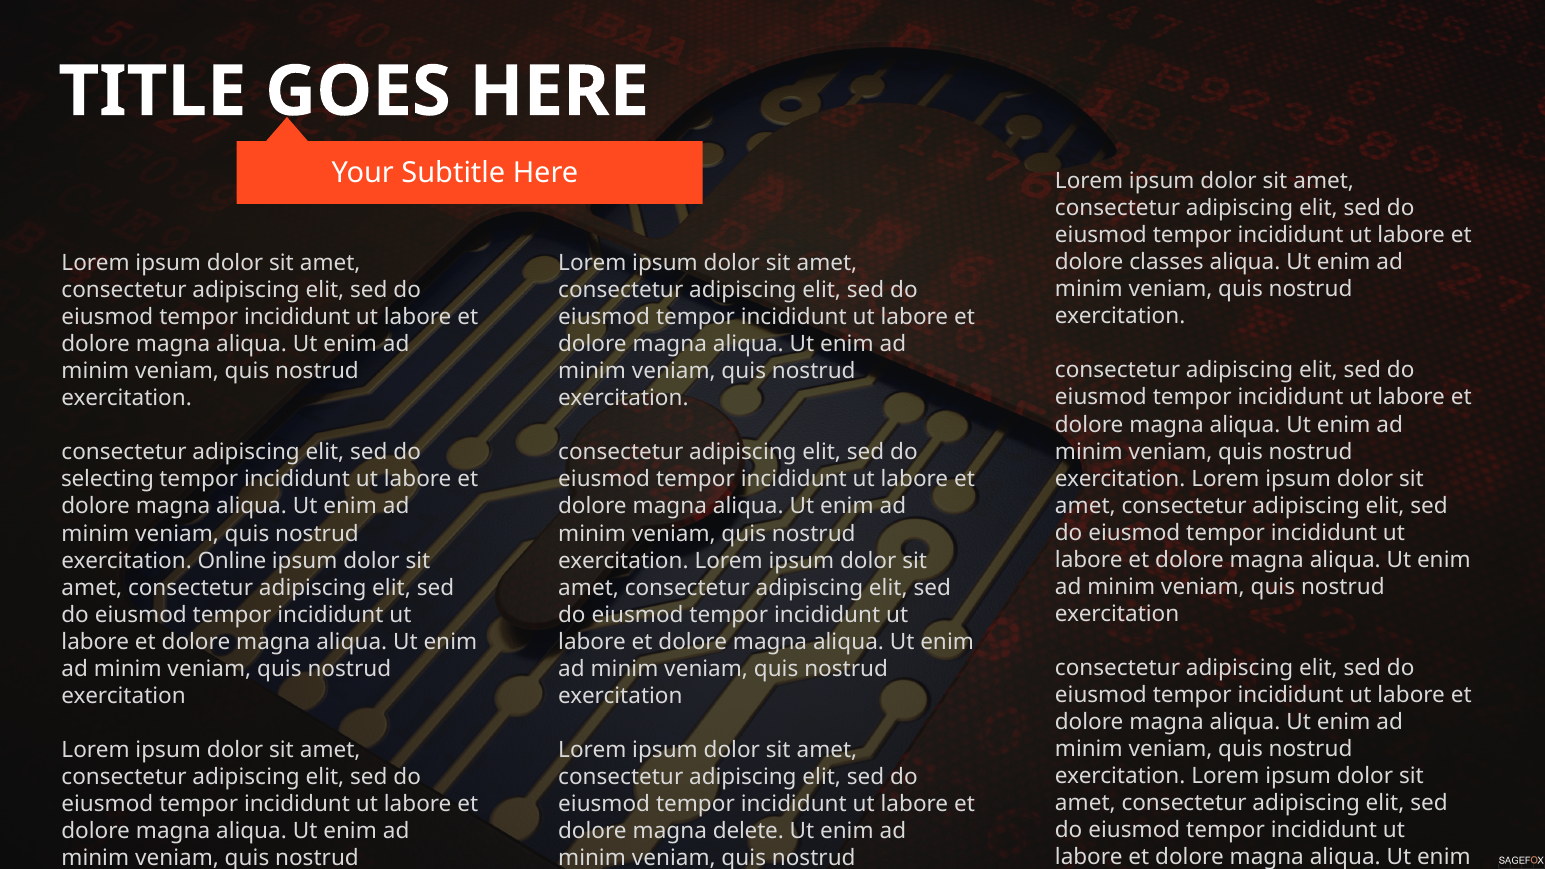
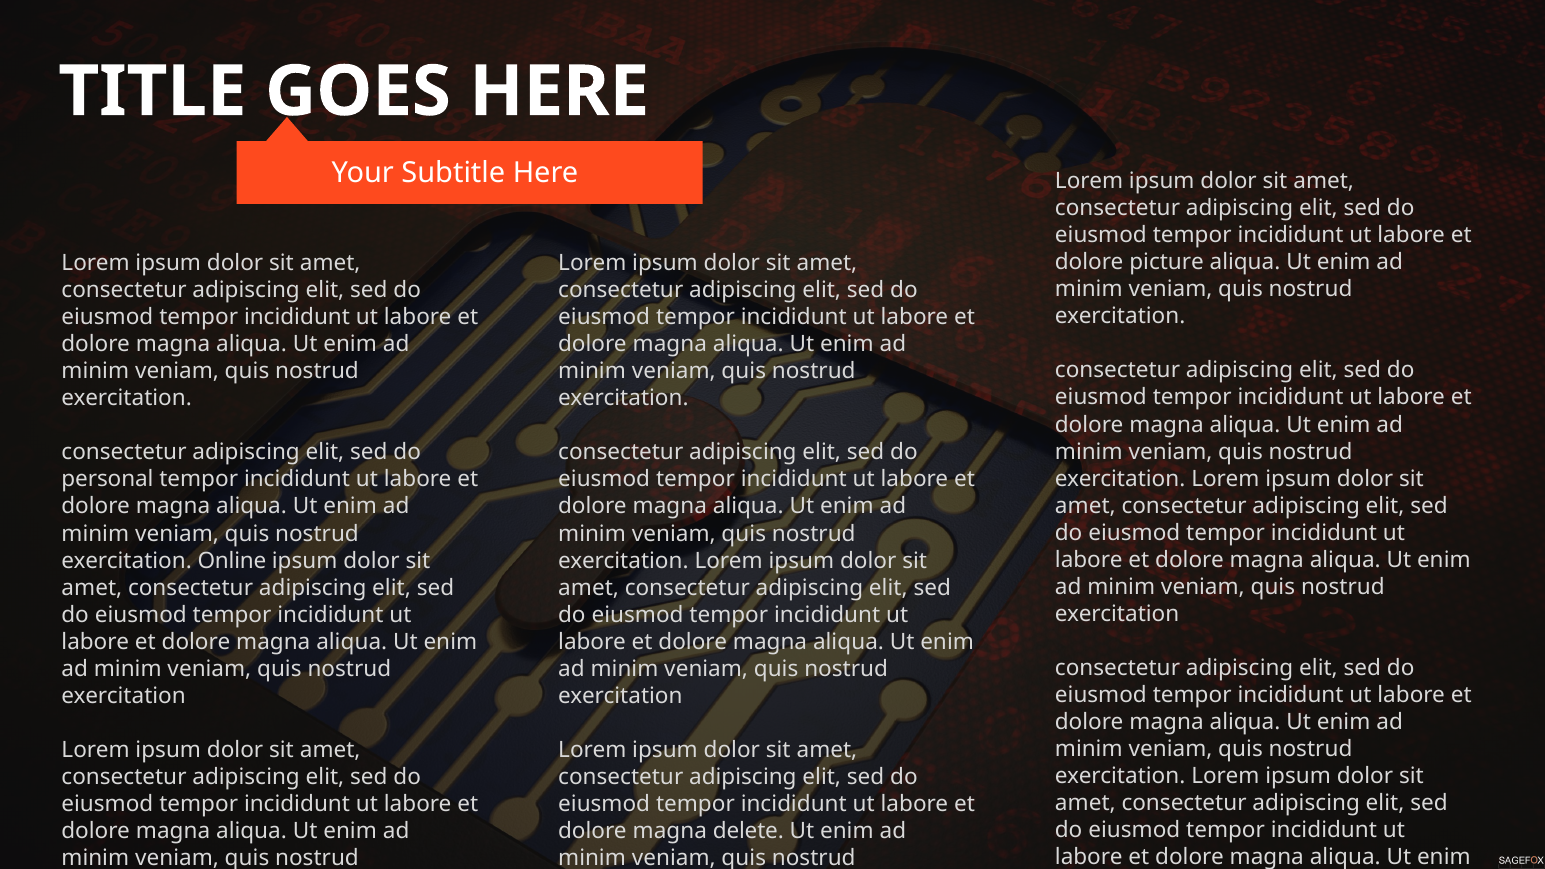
classes: classes -> picture
selecting: selecting -> personal
